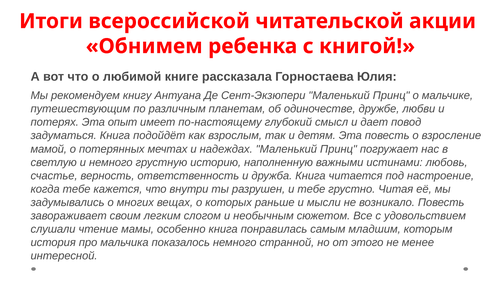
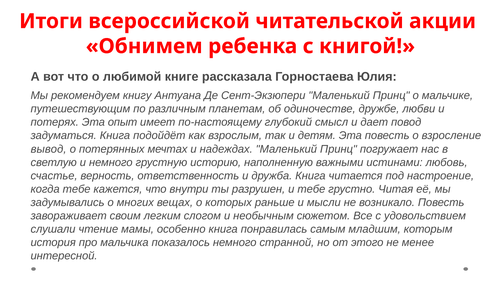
мамой: мамой -> вывод
